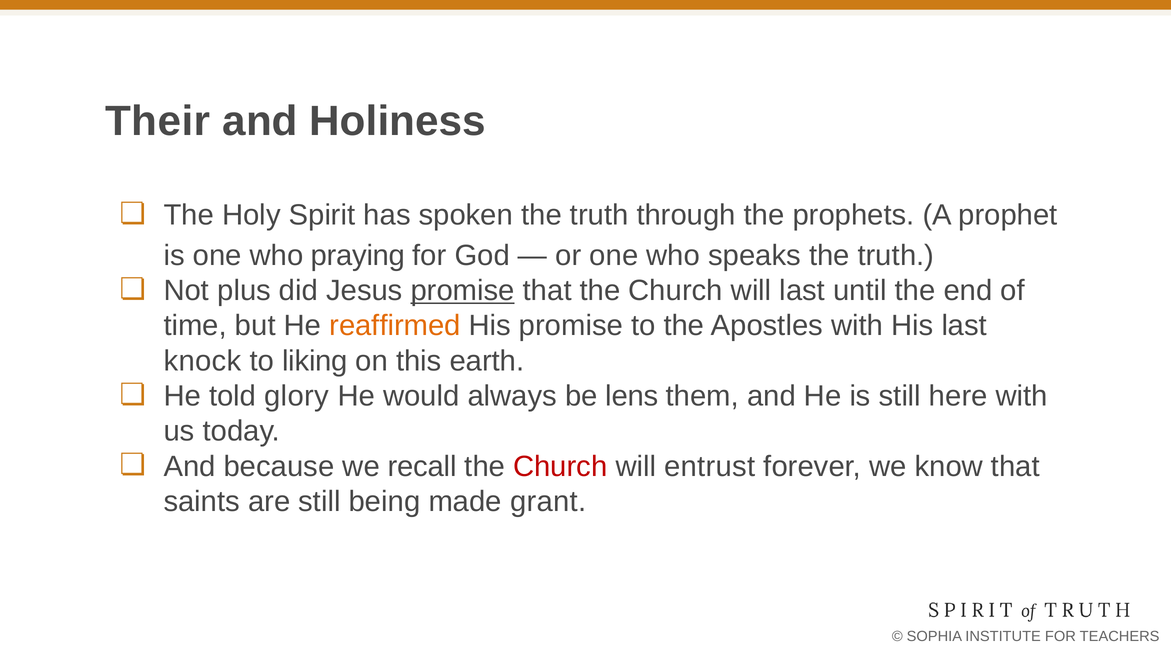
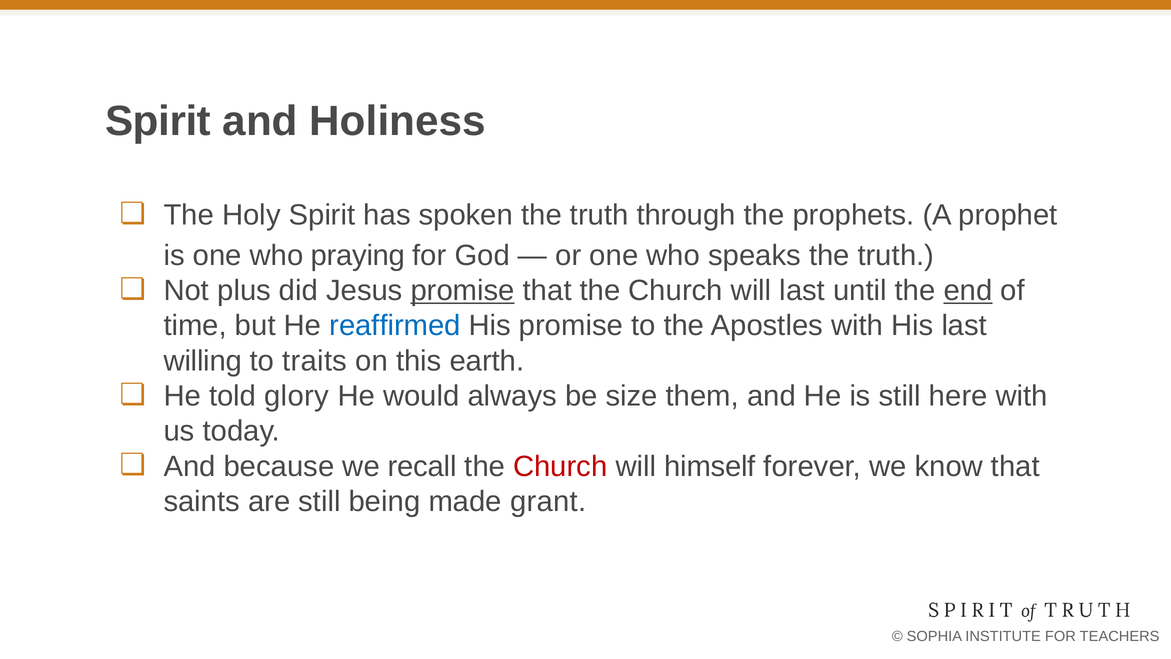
Their at (158, 121): Their -> Spirit
end underline: none -> present
reaffirmed colour: orange -> blue
knock: knock -> willing
liking: liking -> traits
lens: lens -> size
entrust: entrust -> himself
